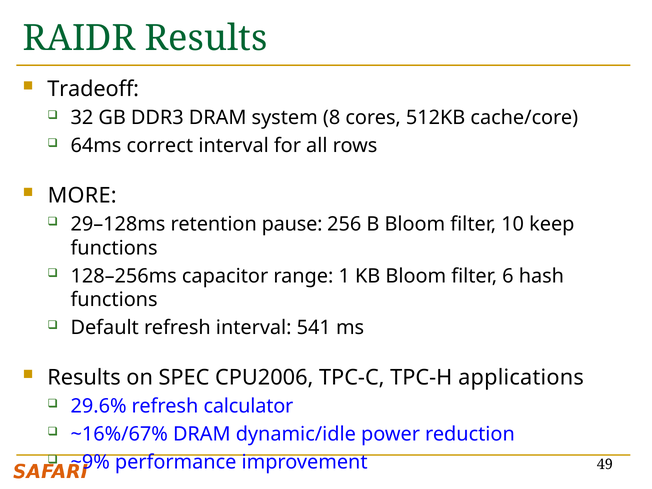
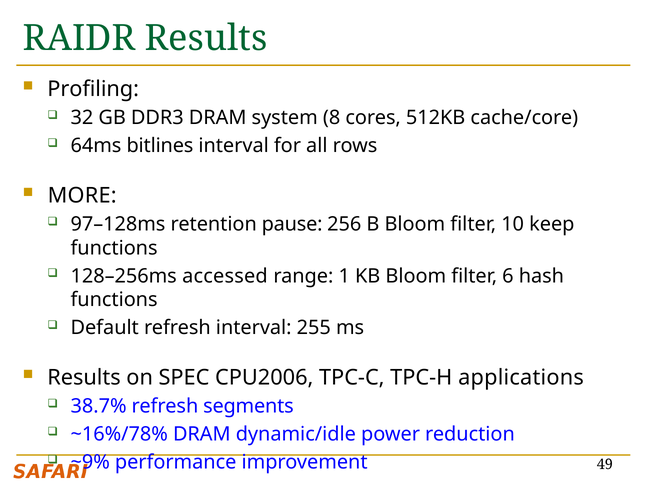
Tradeoff: Tradeoff -> Profiling
correct: correct -> bitlines
29–128ms: 29–128ms -> 97–128ms
capacitor: capacitor -> accessed
541: 541 -> 255
29.6%: 29.6% -> 38.7%
calculator: calculator -> segments
~16%/67%: ~16%/67% -> ~16%/78%
